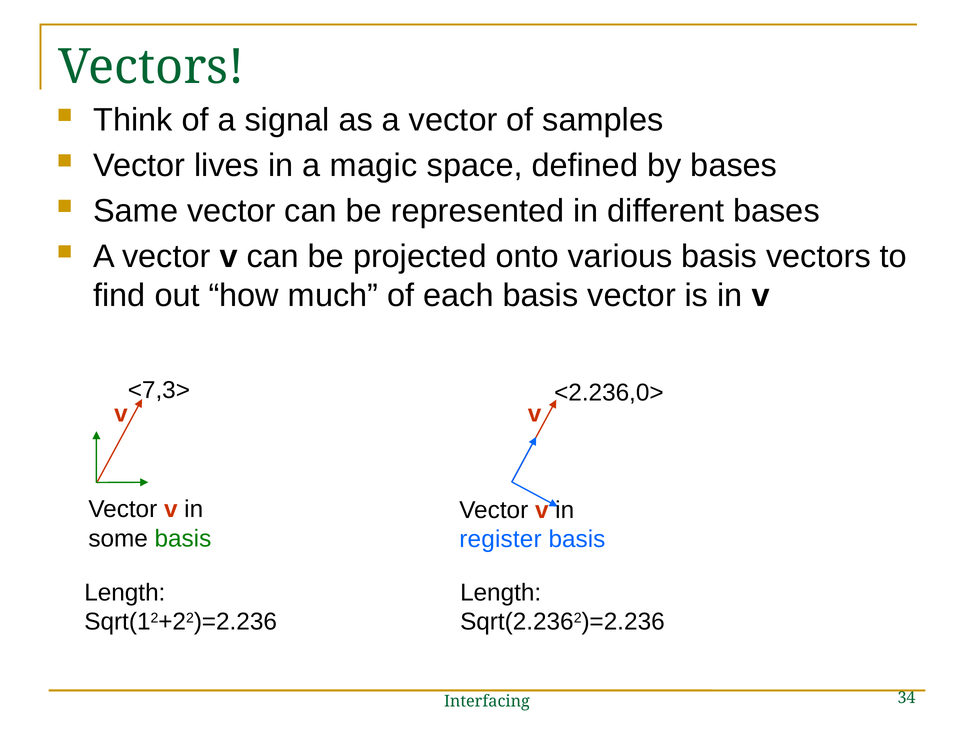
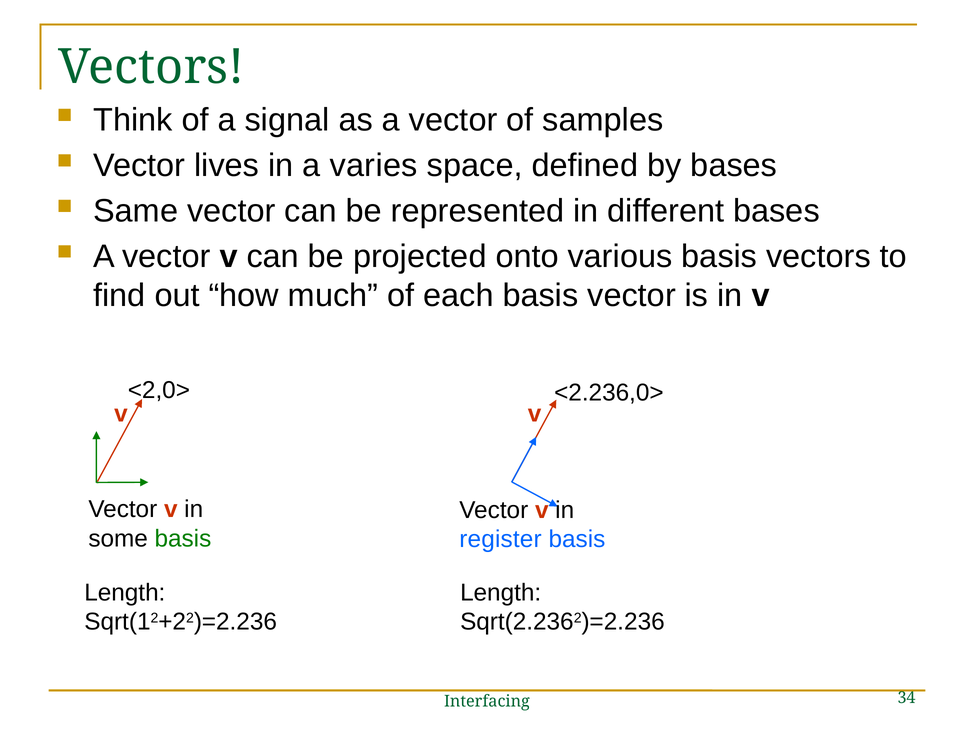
magic: magic -> varies
<7,3>: <7,3> -> <2,0>
